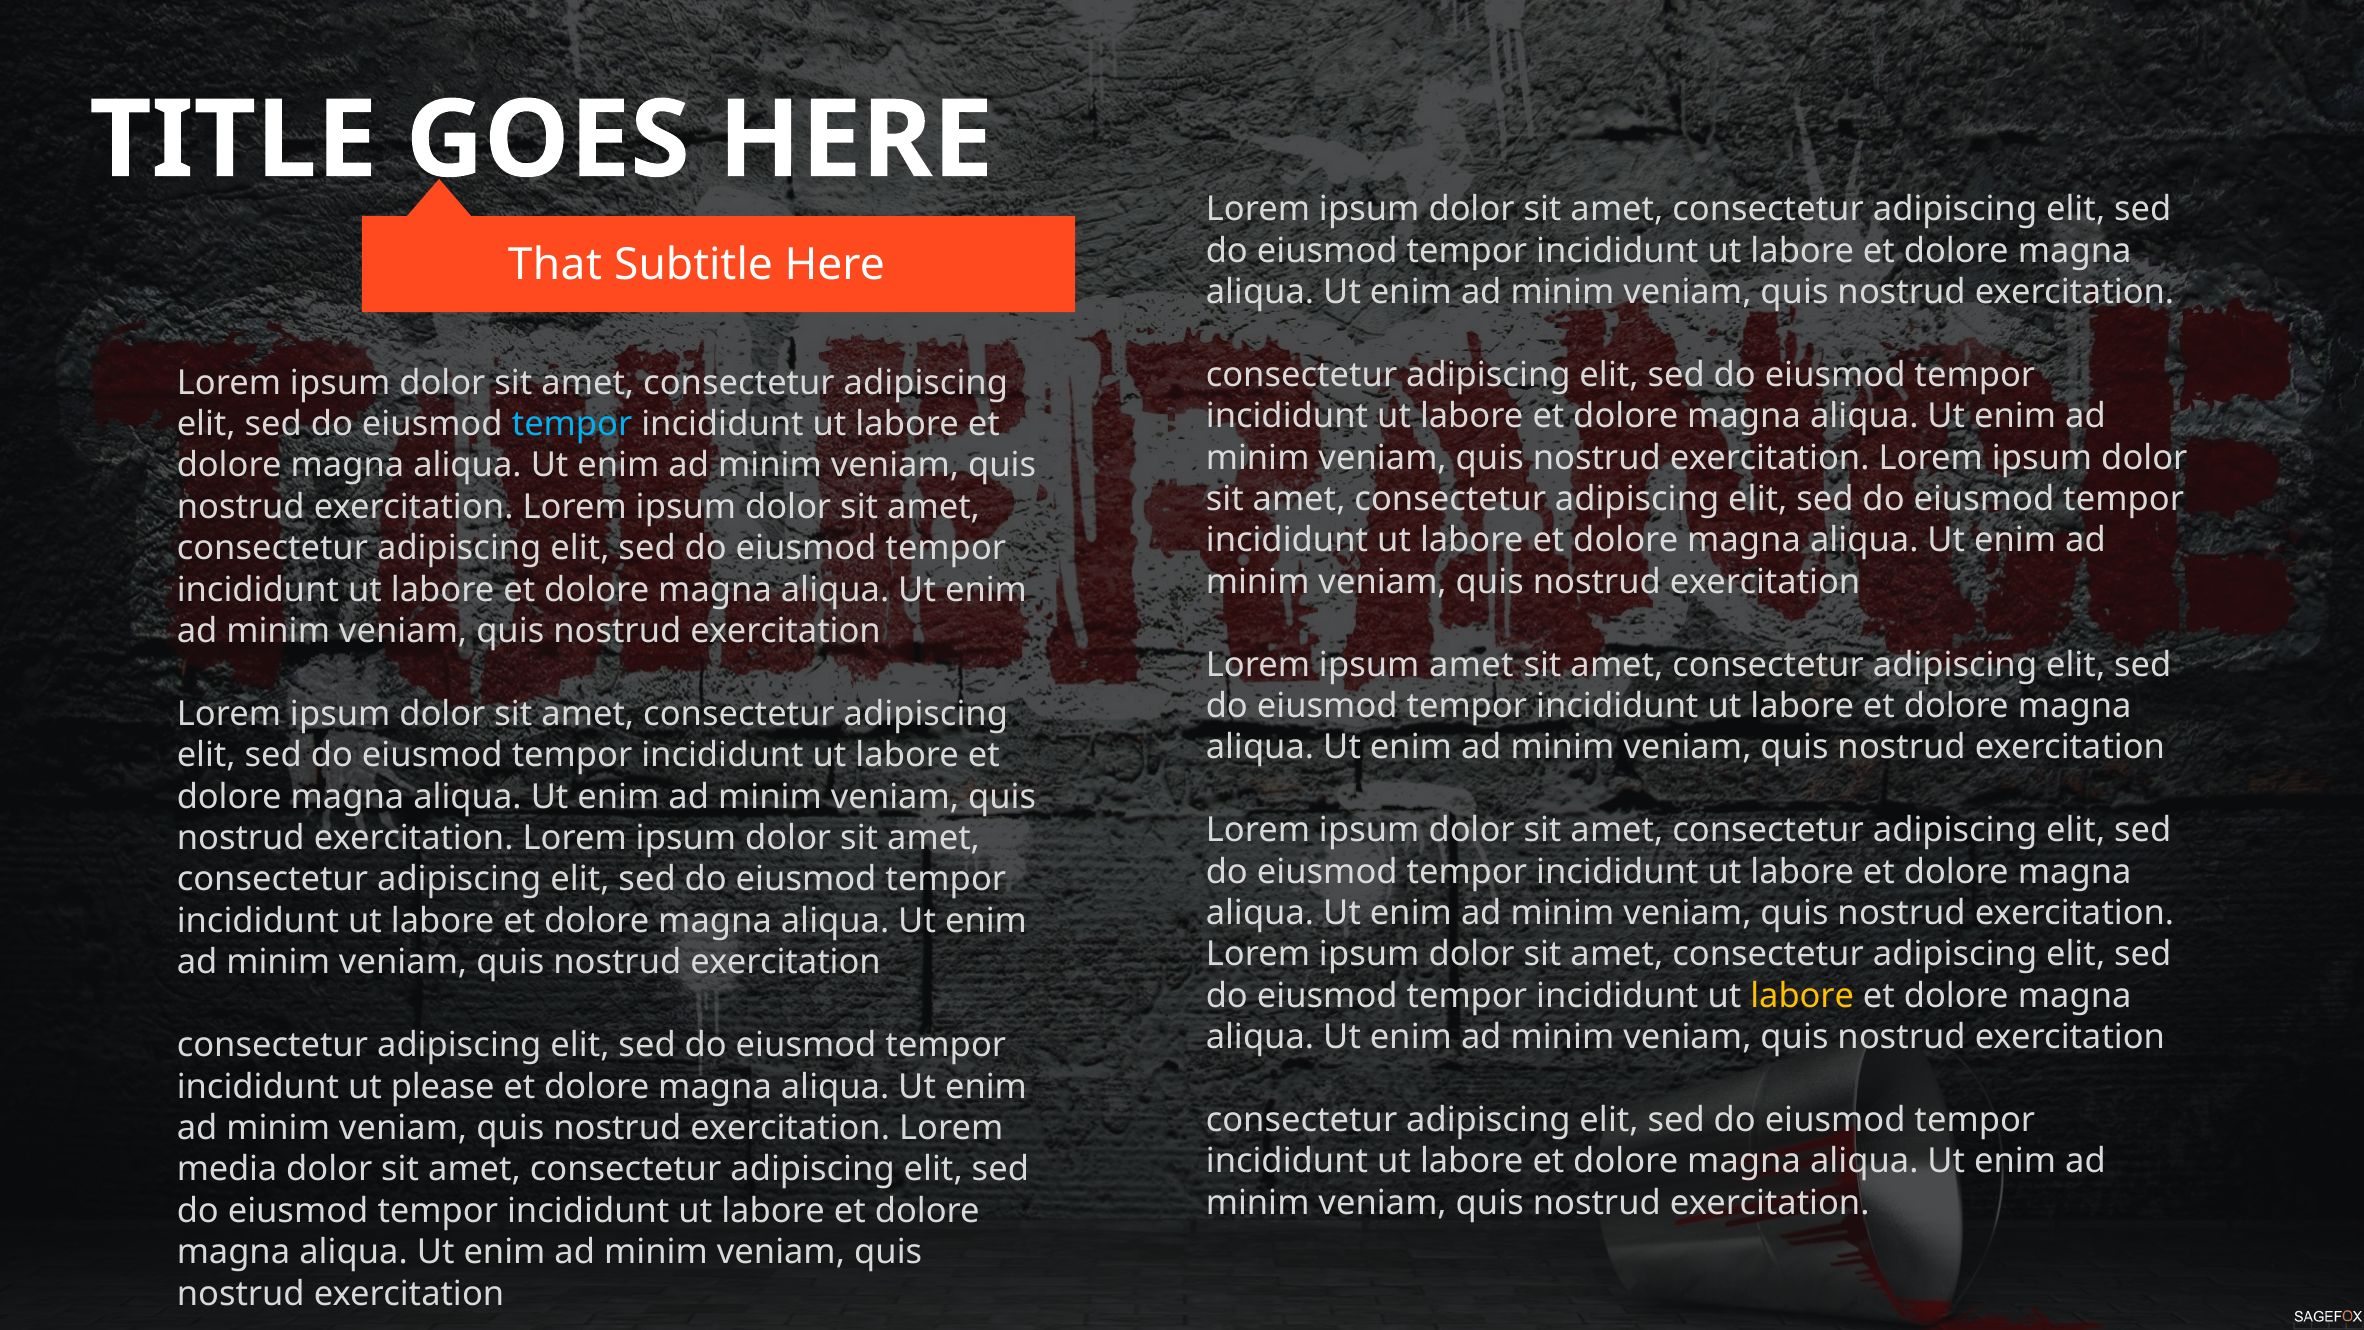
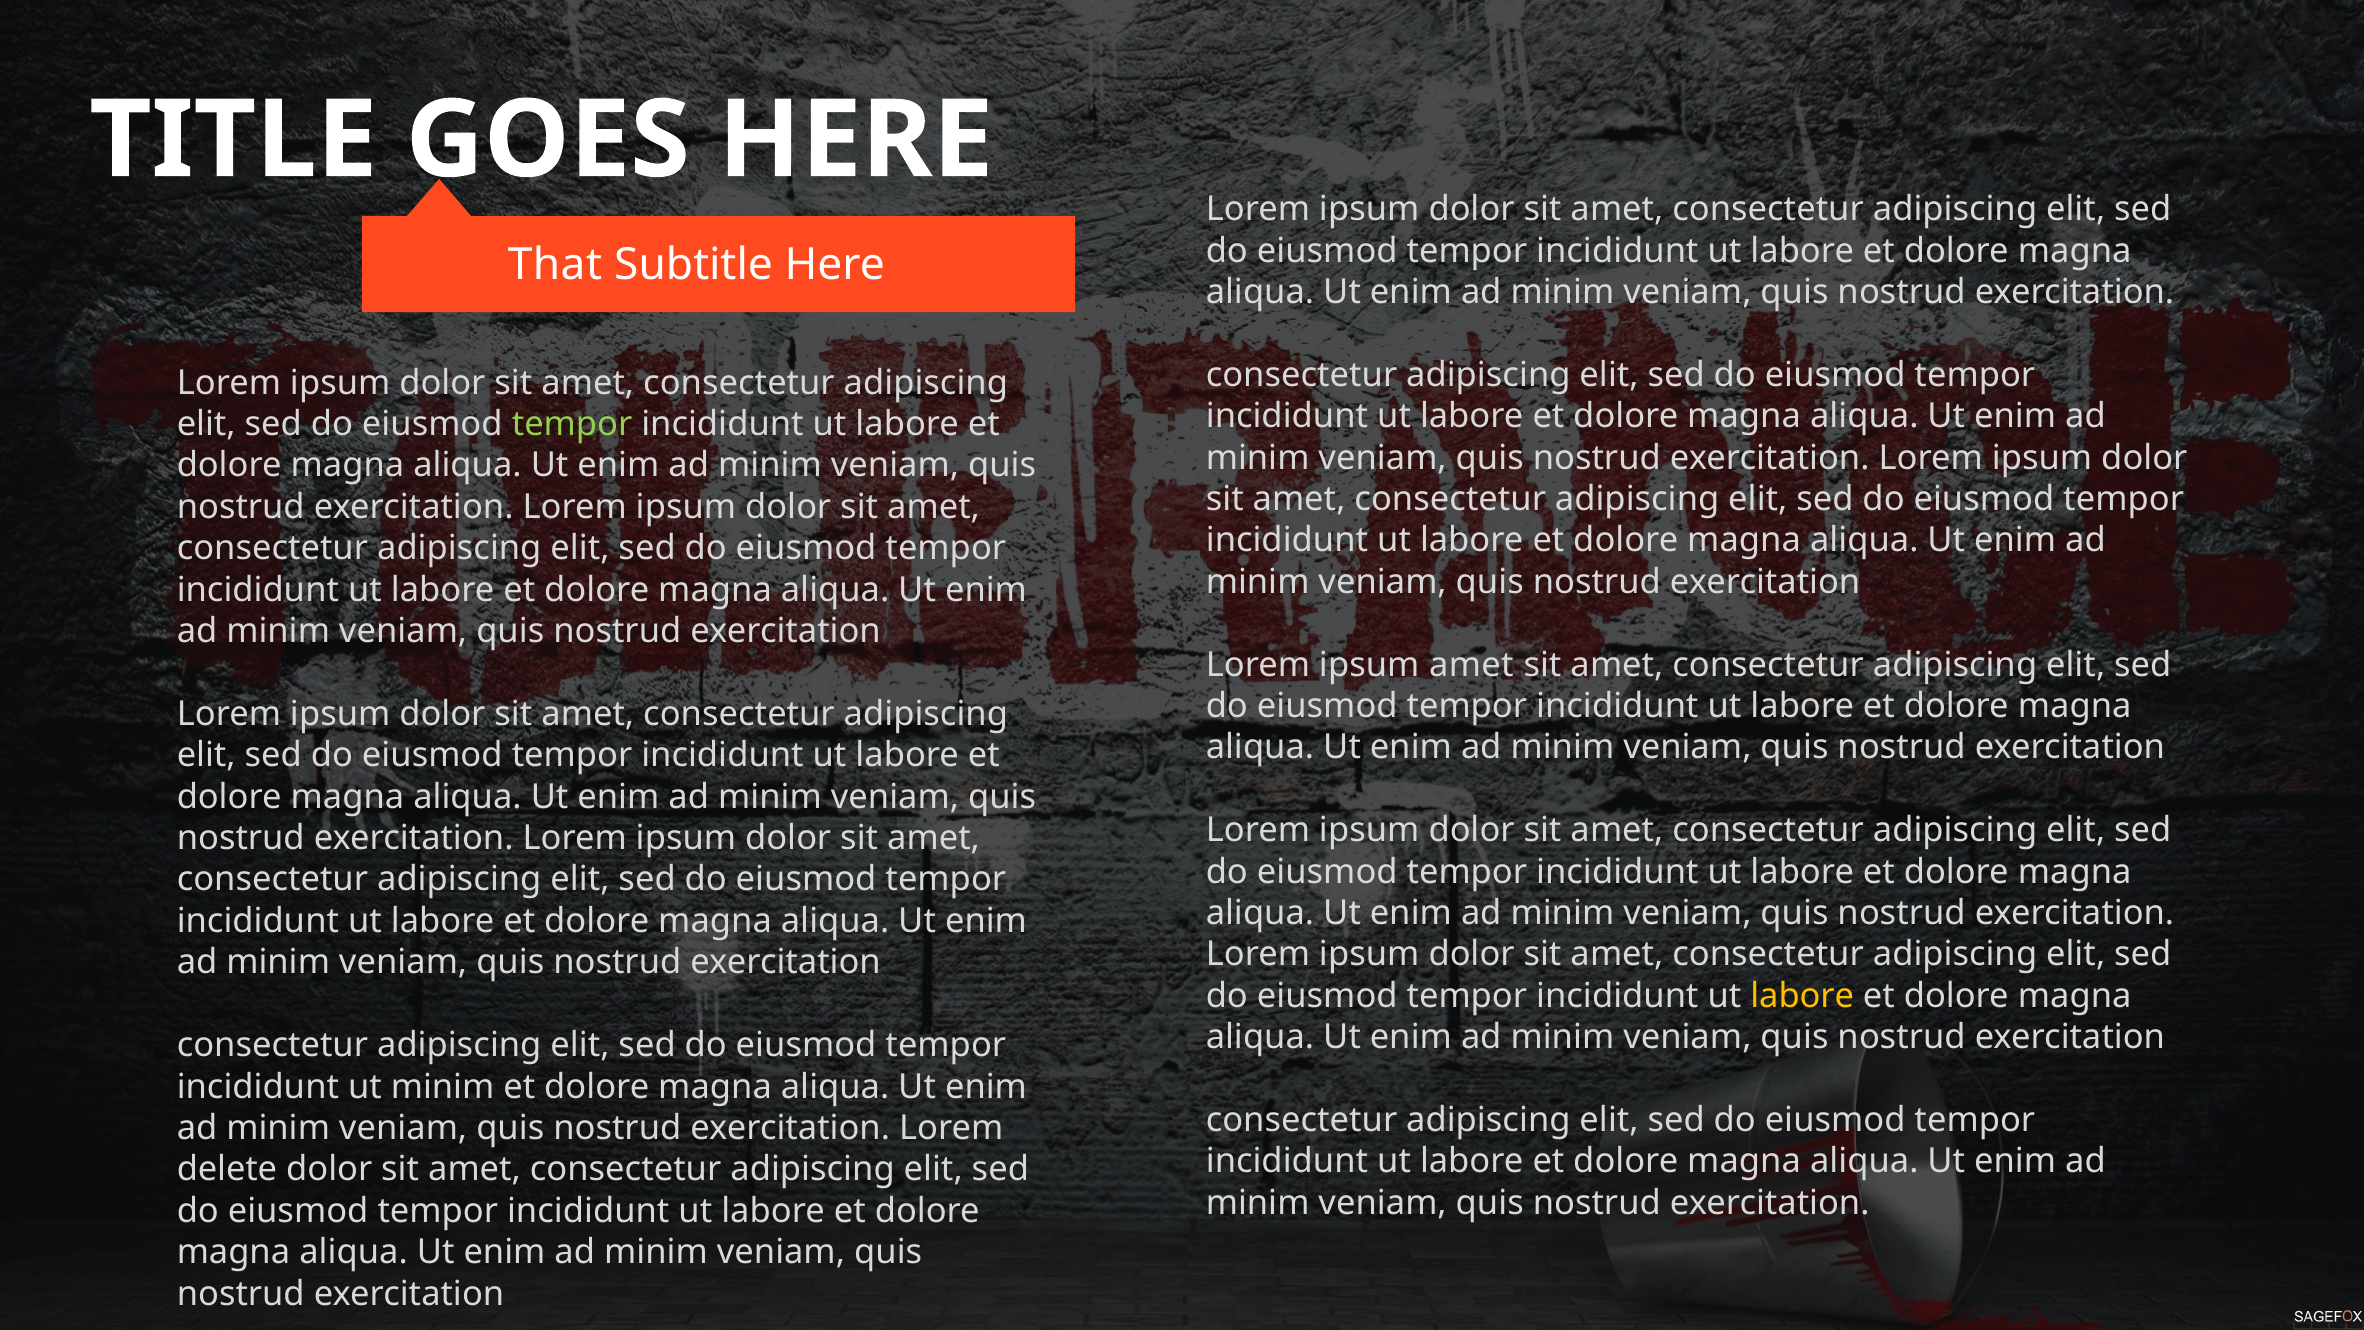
tempor at (572, 424) colour: light blue -> light green
ut please: please -> minim
media: media -> delete
